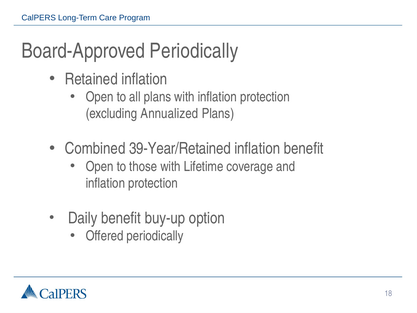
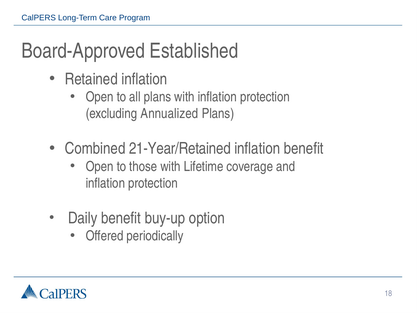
Board-Approved Periodically: Periodically -> Established
39-Year/Retained: 39-Year/Retained -> 21-Year/Retained
